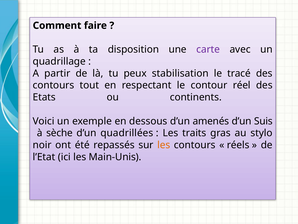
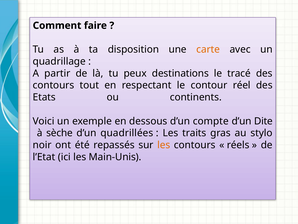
carte colour: purple -> orange
stabilisation: stabilisation -> destinations
amenés: amenés -> compte
Suis: Suis -> Dite
